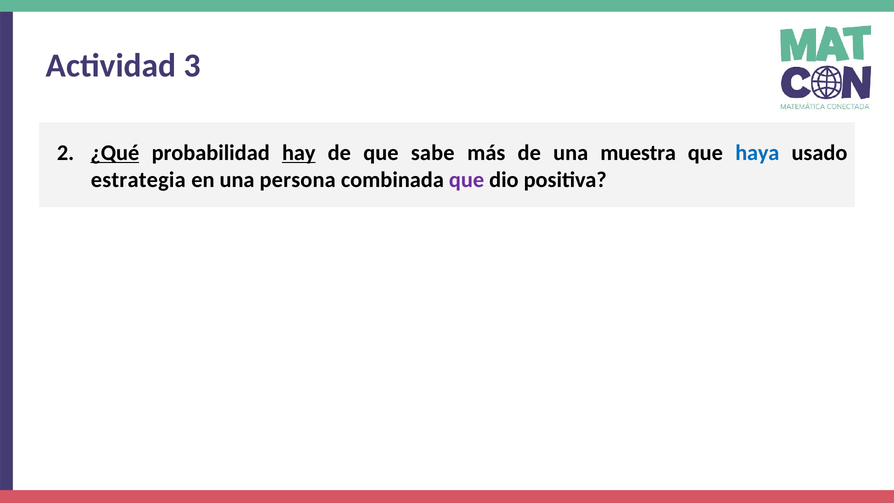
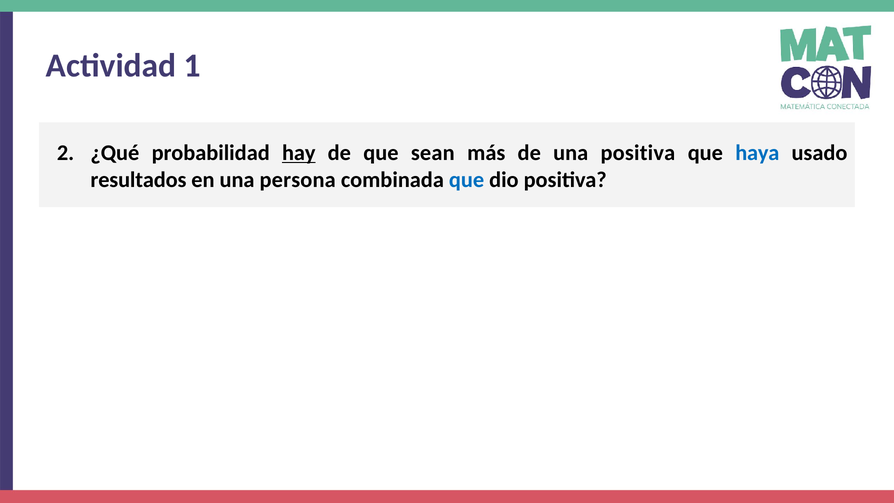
3: 3 -> 1
¿Qué underline: present -> none
sabe: sabe -> sean
una muestra: muestra -> positiva
estrategia: estrategia -> resultados
que at (467, 180) colour: purple -> blue
